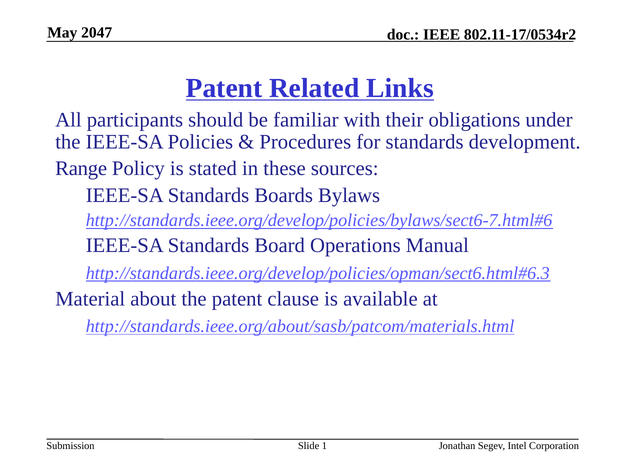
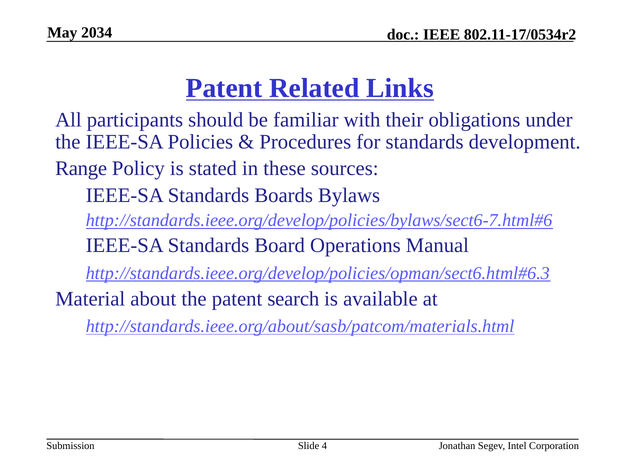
2047: 2047 -> 2034
clause: clause -> search
1: 1 -> 4
